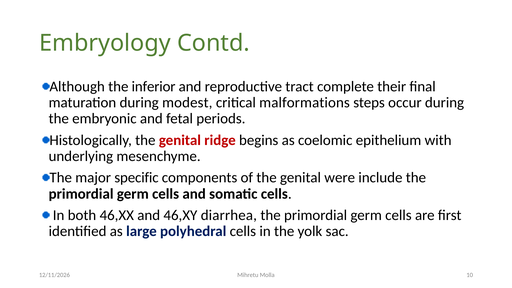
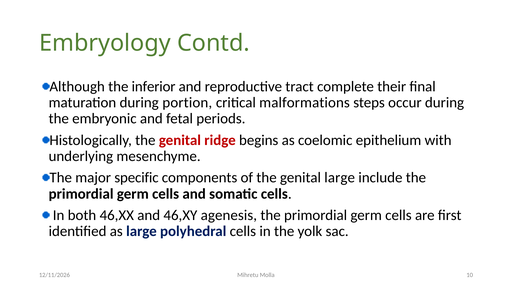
modest: modest -> portion
genital were: were -> large
diarrhea: diarrhea -> agenesis
